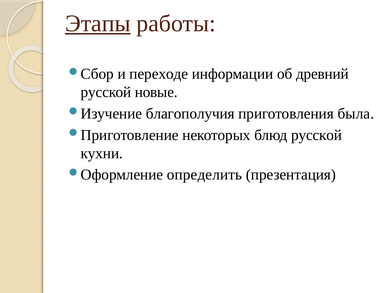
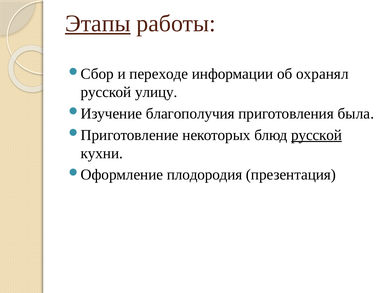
древний: древний -> охранял
новые: новые -> улицу
русской at (317, 135) underline: none -> present
определить: определить -> плодородия
